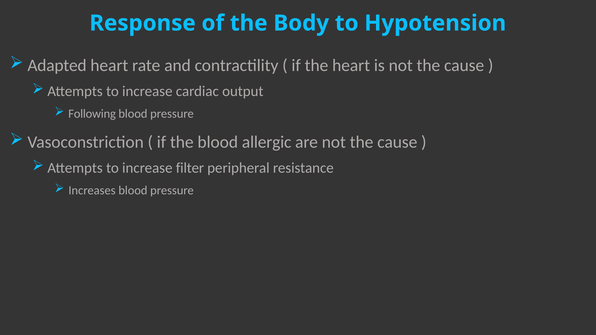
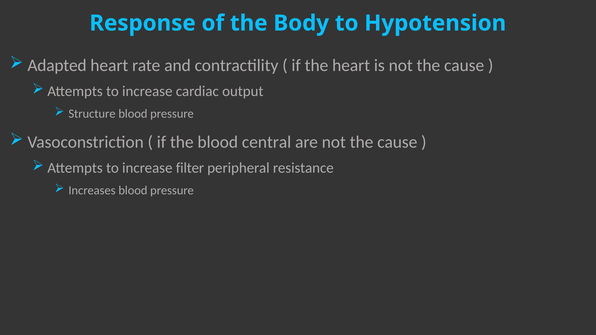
Following: Following -> Structure
allergic: allergic -> central
